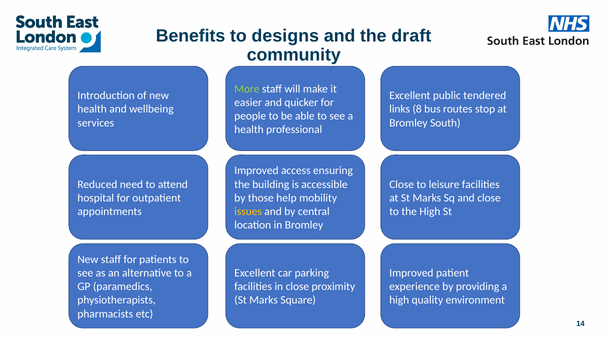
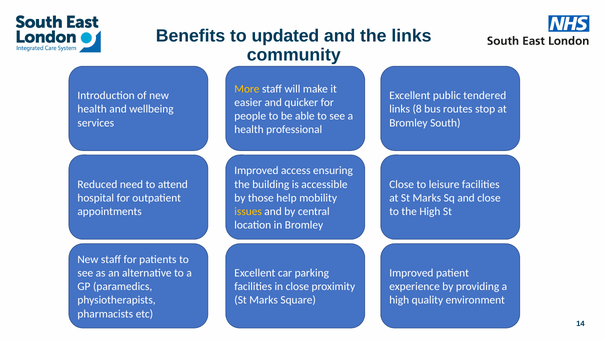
designs: designs -> updated
the draft: draft -> links
More colour: light green -> yellow
